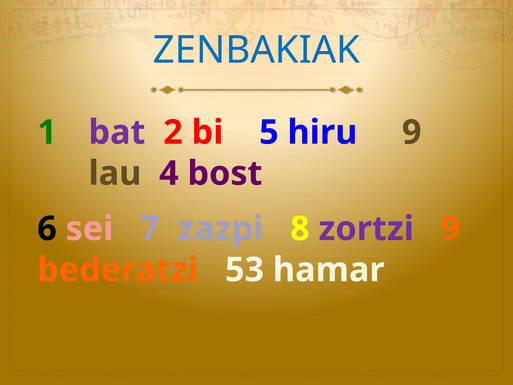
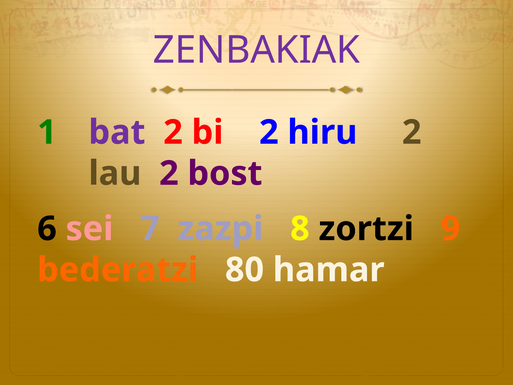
ZENBAKIAK colour: blue -> purple
bi 5: 5 -> 2
hiru 9: 9 -> 2
lau 4: 4 -> 2
zortzi colour: purple -> black
53: 53 -> 80
